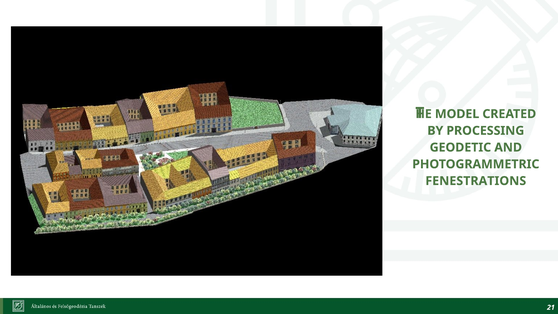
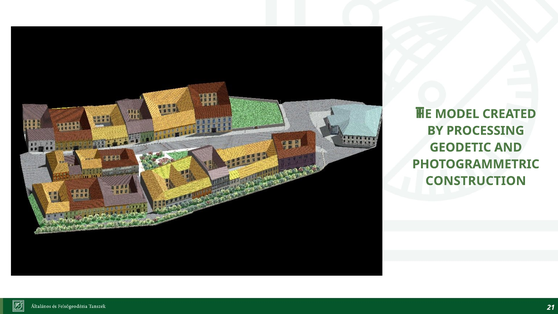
FENESTRATIONS: FENESTRATIONS -> CONSTRUCTION
